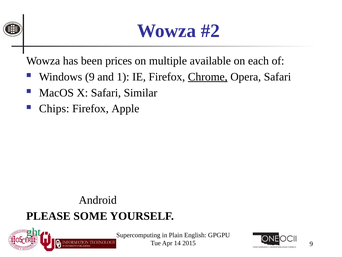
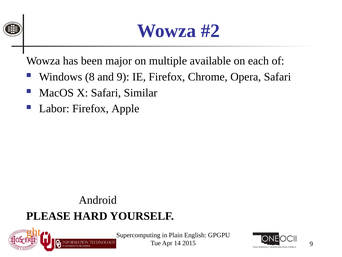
prices: prices -> major
Windows 9: 9 -> 8
and 1: 1 -> 9
Chrome underline: present -> none
Chips: Chips -> Labor
SOME: SOME -> HARD
ght colour: green -> orange
